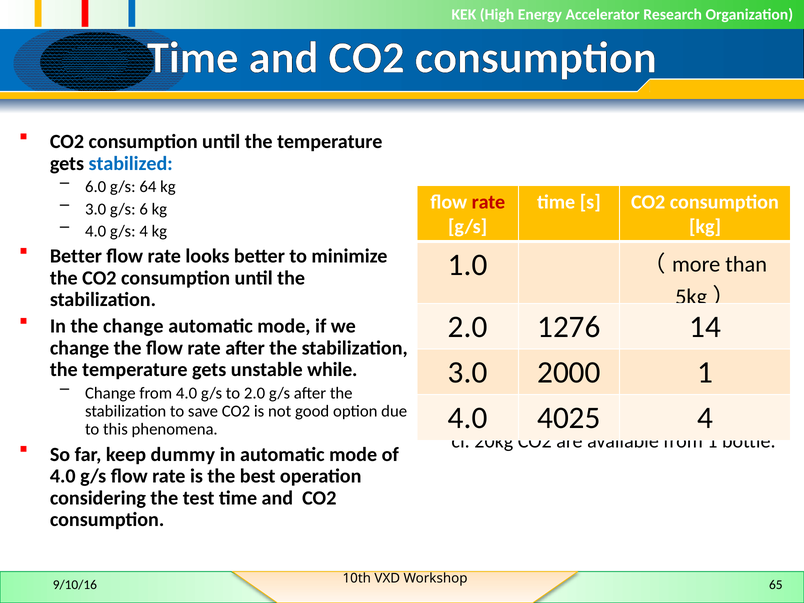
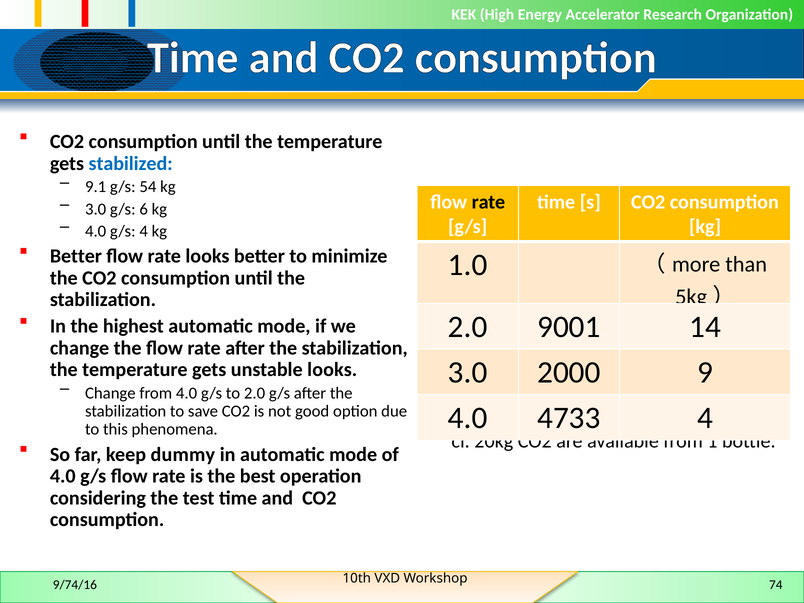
6.0: 6.0 -> 9.1
64: 64 -> 54
rate at (488, 202) colour: red -> black
1276: 1276 -> 9001
the change: change -> highest
2000 1: 1 -> 9
unstable while: while -> looks
4025: 4025 -> 4733
9/10/16: 9/10/16 -> 9/74/16
65: 65 -> 74
